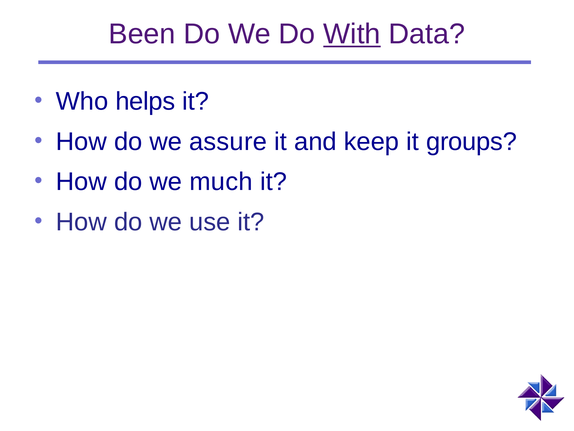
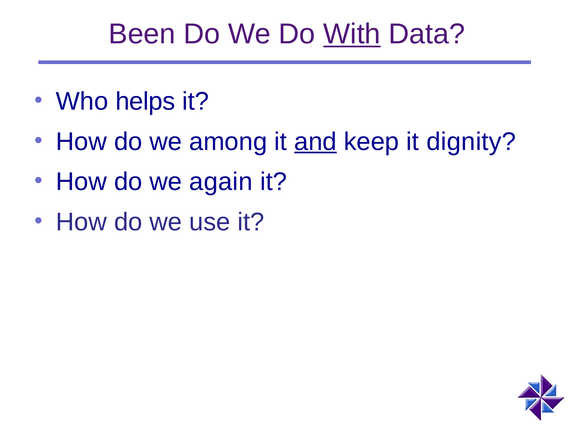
assure: assure -> among
and underline: none -> present
groups: groups -> dignity
much: much -> again
